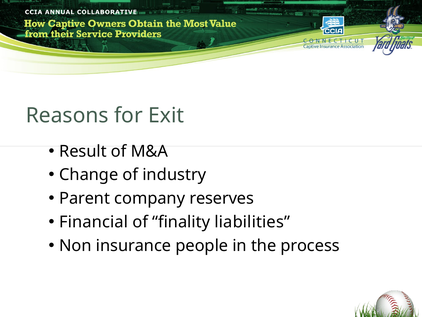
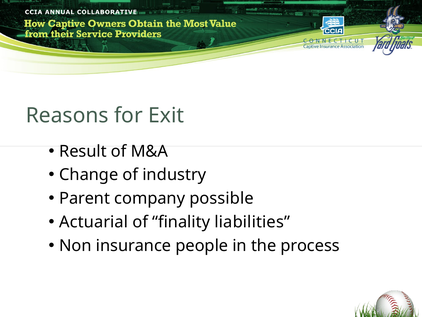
reserves: reserves -> possible
Financial: Financial -> Actuarial
